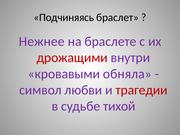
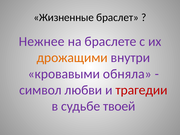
Подчиняясь: Подчиняясь -> Жизненные
дрожащими colour: red -> orange
тихой: тихой -> твоей
